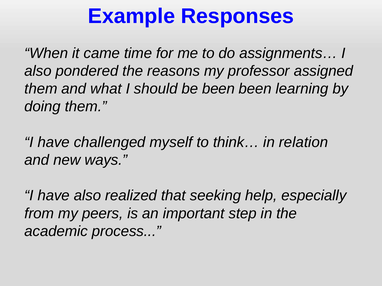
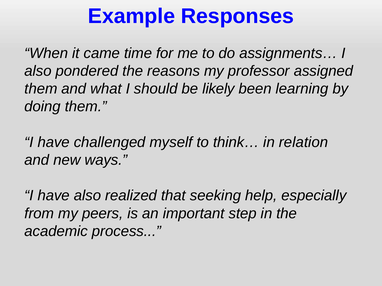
be been: been -> likely
